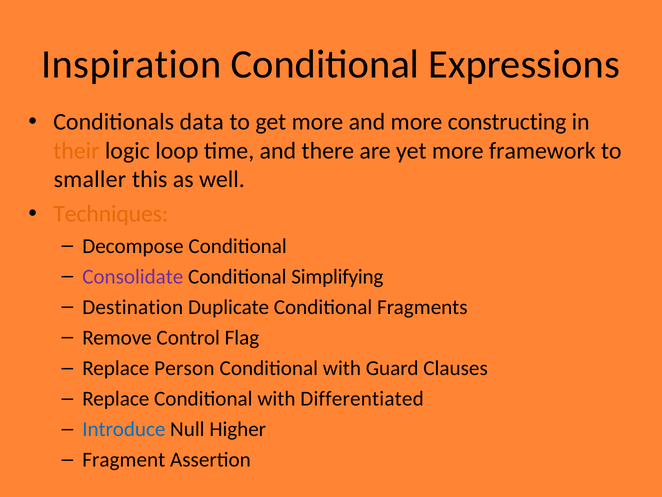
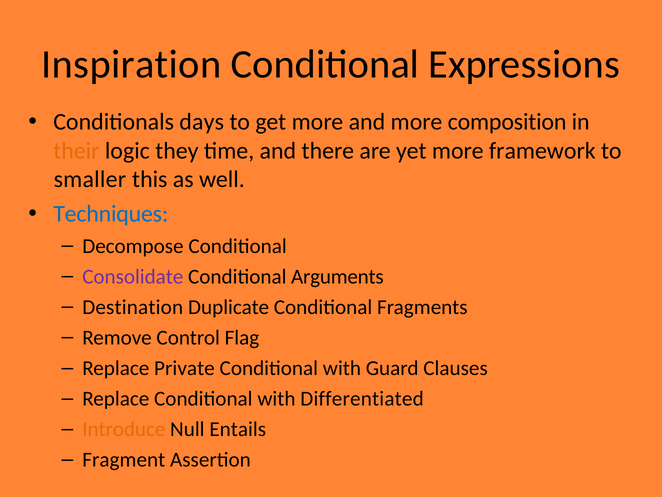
data: data -> days
constructing: constructing -> composition
loop: loop -> they
Techniques colour: orange -> blue
Simplifying: Simplifying -> Arguments
Person: Person -> Private
Introduce colour: blue -> orange
Higher: Higher -> Entails
